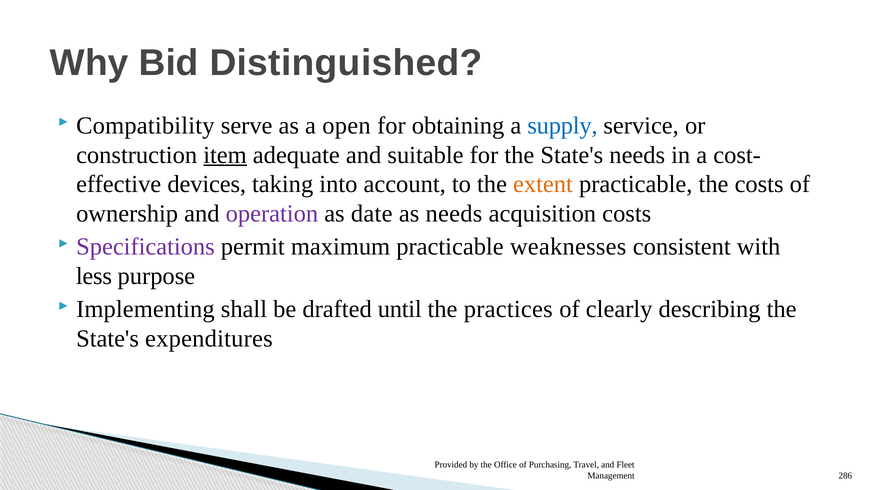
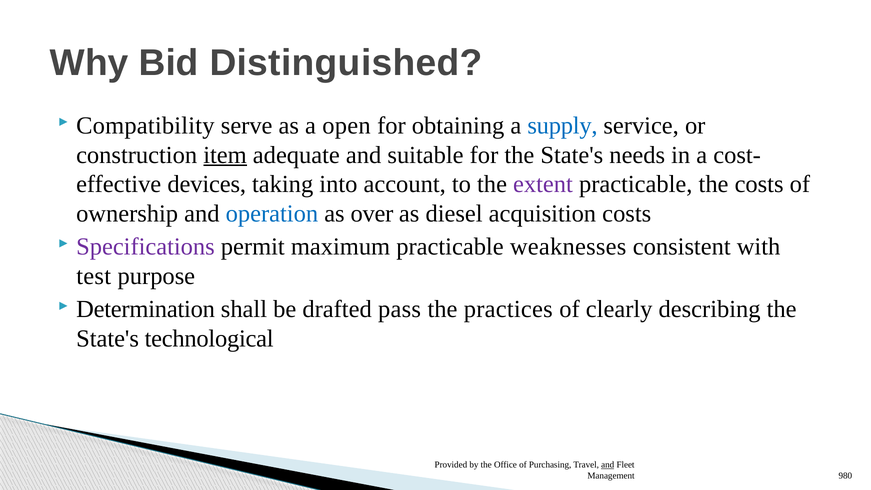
extent colour: orange -> purple
operation colour: purple -> blue
date: date -> over
as needs: needs -> diesel
less: less -> test
Implementing: Implementing -> Determination
until: until -> pass
expenditures: expenditures -> technological
and at (608, 465) underline: none -> present
286: 286 -> 980
